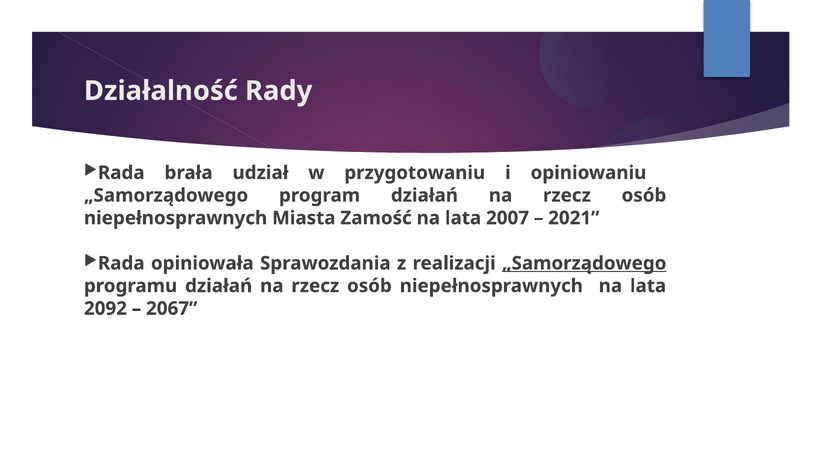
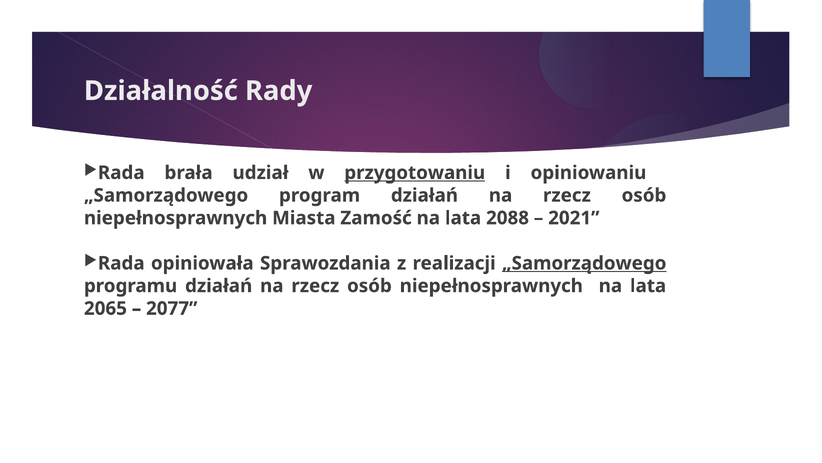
przygotowaniu underline: none -> present
2007: 2007 -> 2088
2092: 2092 -> 2065
2067: 2067 -> 2077
